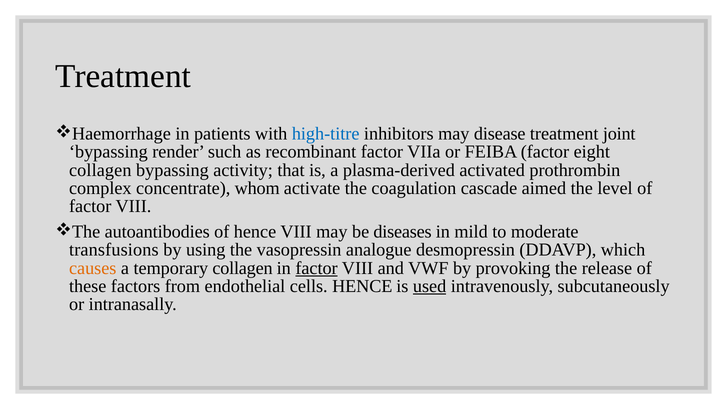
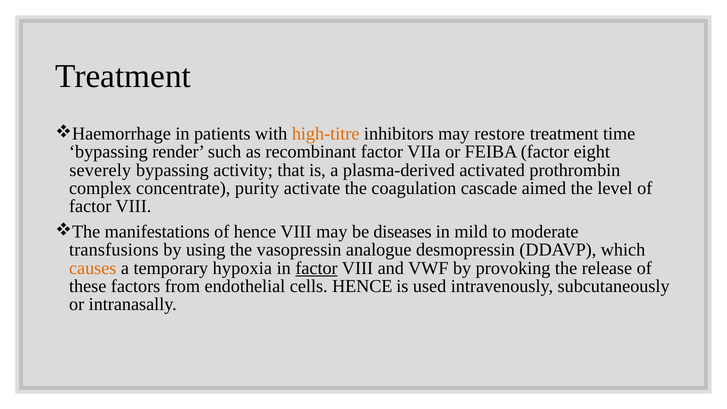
high-titre colour: blue -> orange
disease: disease -> restore
joint: joint -> time
collagen at (100, 170): collagen -> severely
whom: whom -> purity
autoantibodies: autoantibodies -> manifestations
temporary collagen: collagen -> hypoxia
used underline: present -> none
